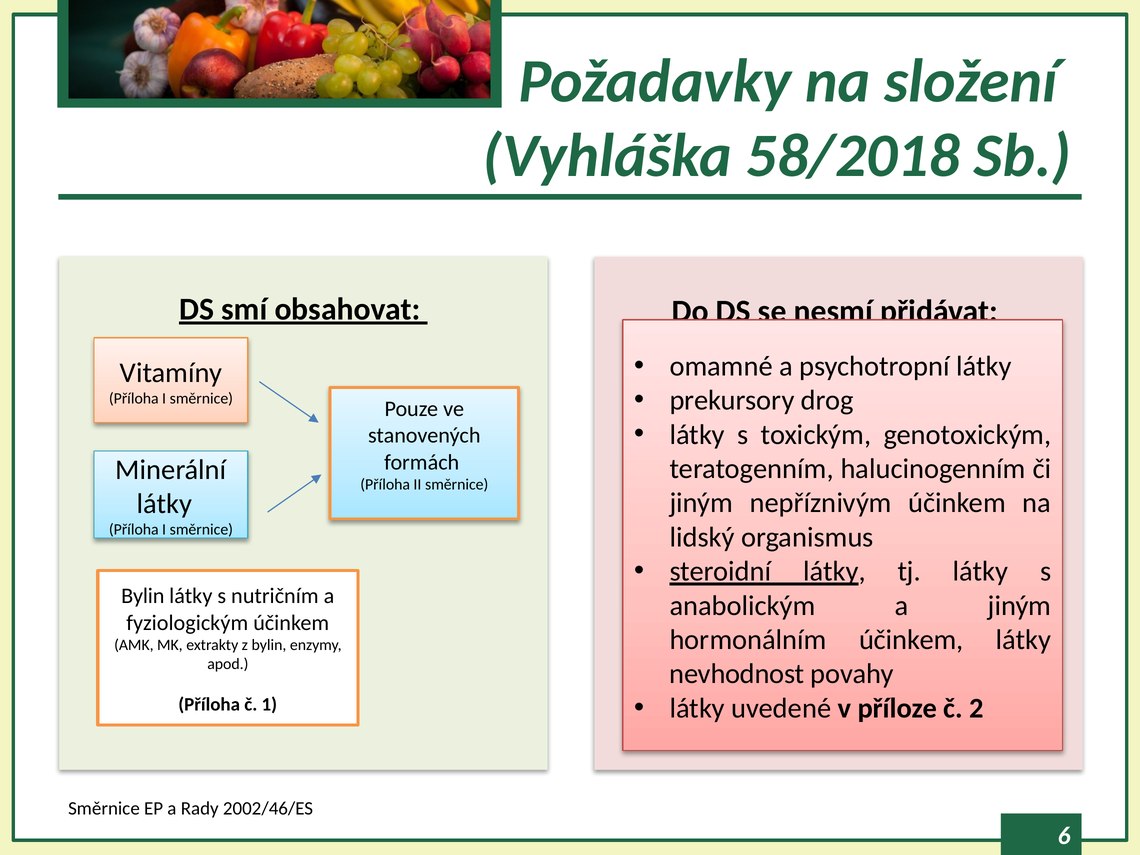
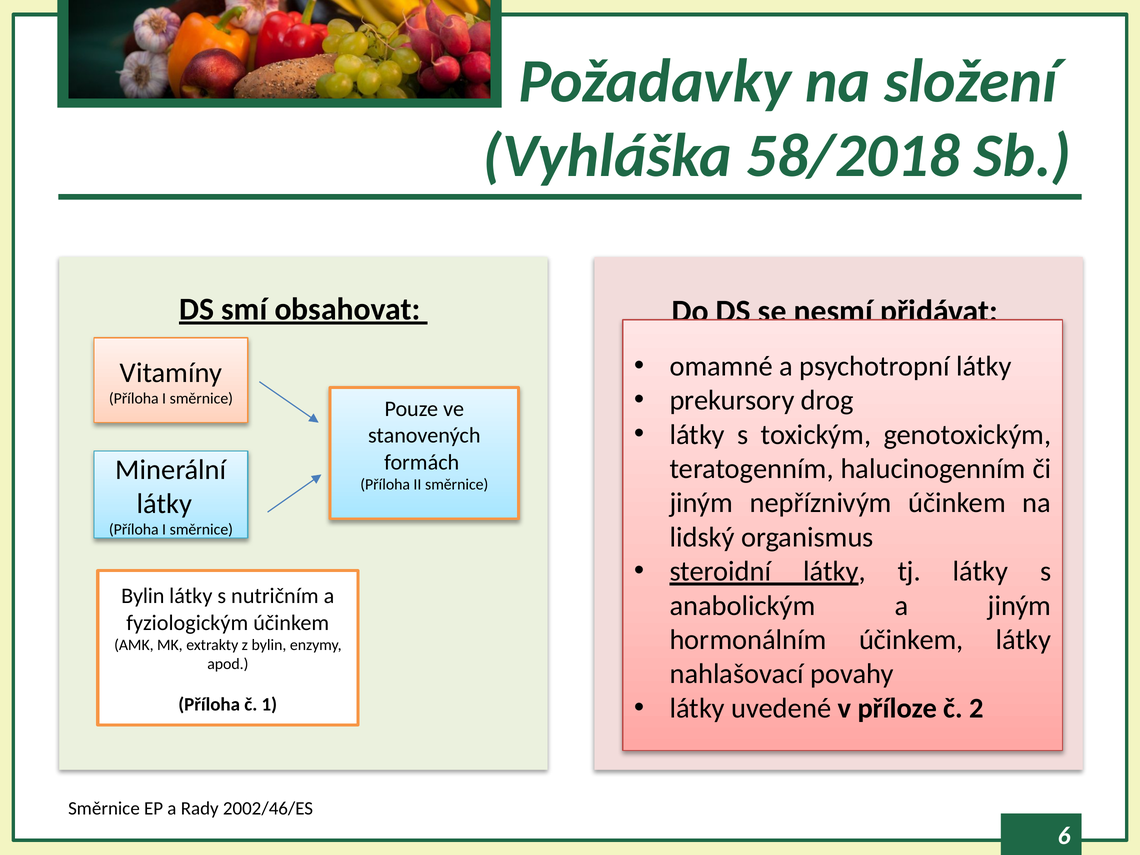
nevhodnost: nevhodnost -> nahlašovací
